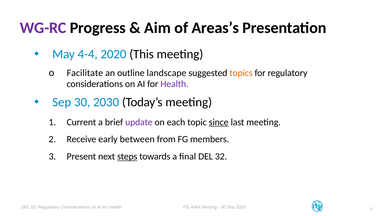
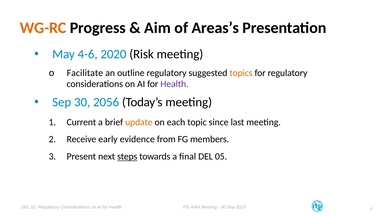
WG-RC colour: purple -> orange
4-4: 4-4 -> 4-6
This: This -> Risk
outline landscape: landscape -> regulatory
2030: 2030 -> 2056
update colour: purple -> orange
since underline: present -> none
between: between -> evidence
32: 32 -> 05
